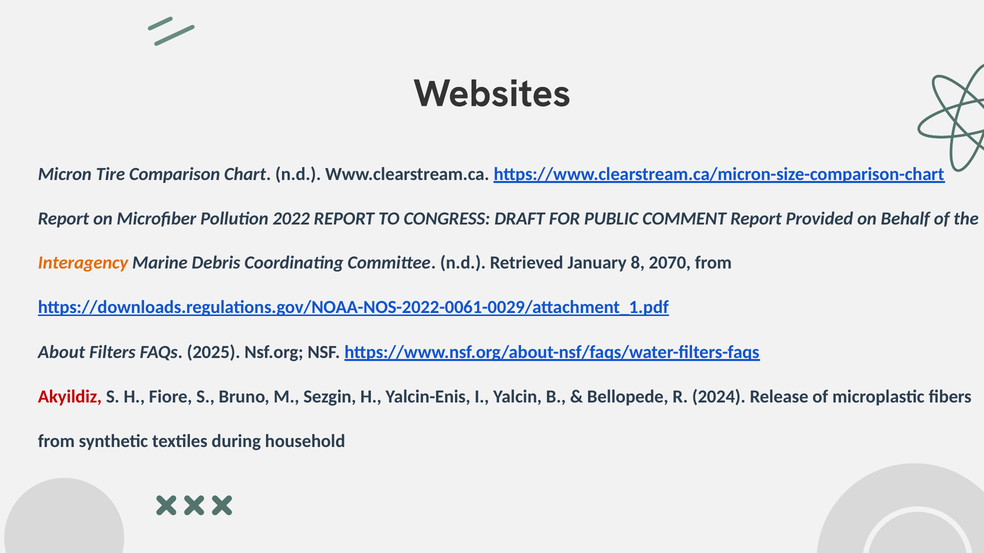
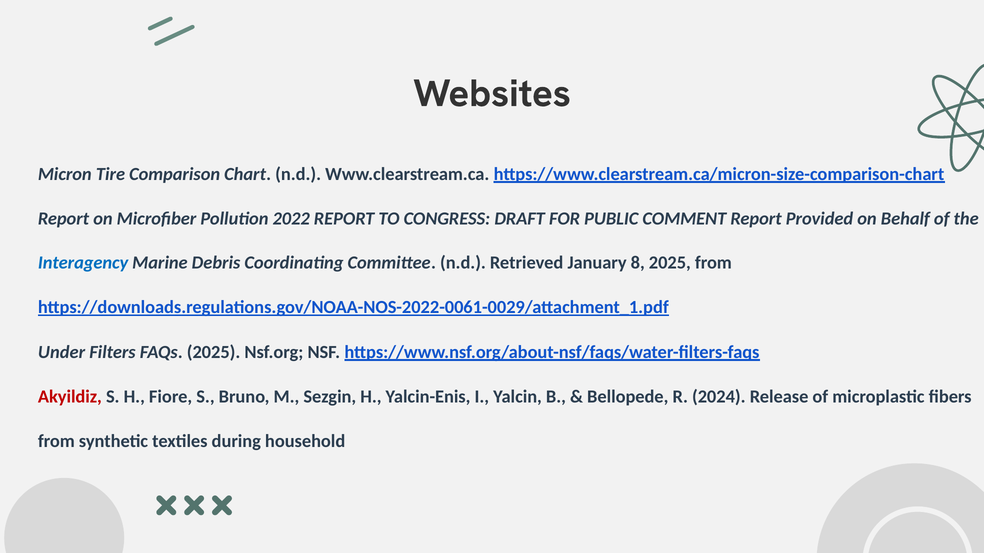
Interagency colour: orange -> blue
8 2070: 2070 -> 2025
About: About -> Under
